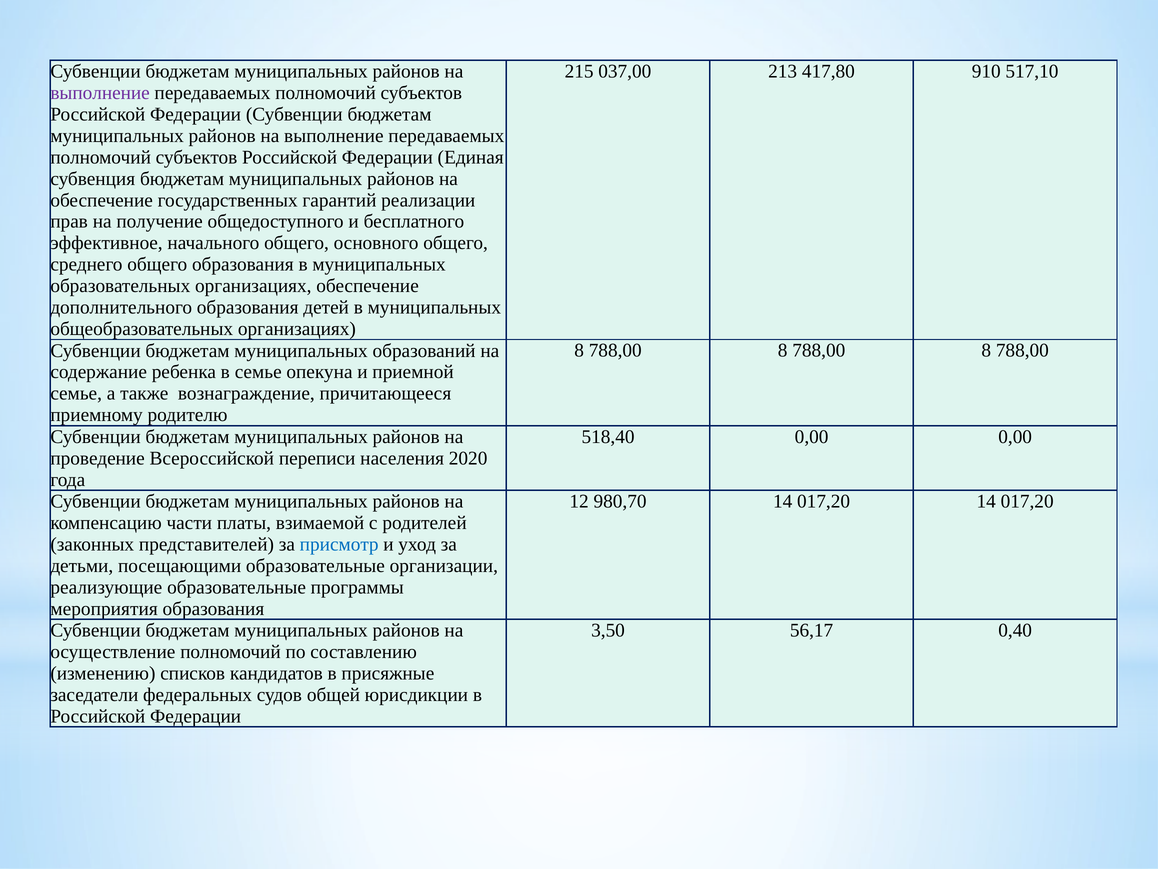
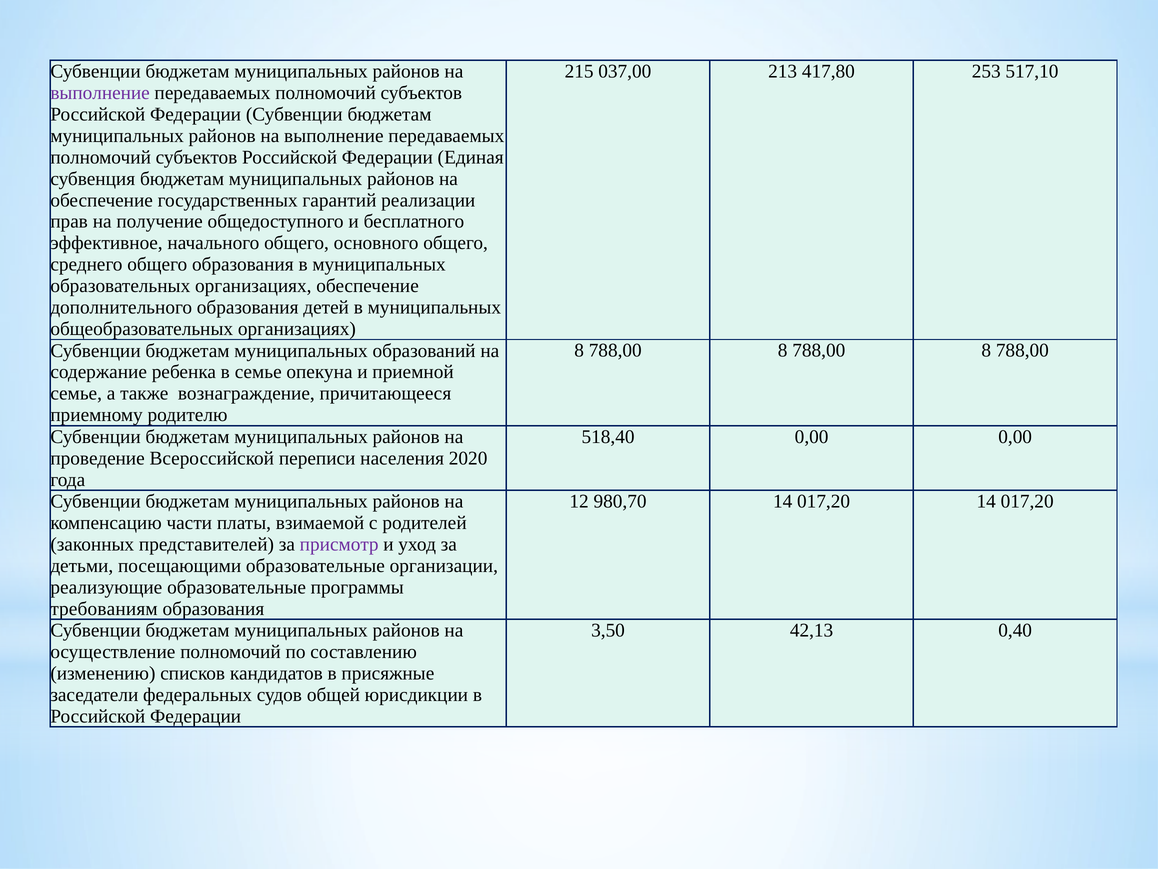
910: 910 -> 253
присмотр colour: blue -> purple
мероприятия: мероприятия -> требованиям
56,17: 56,17 -> 42,13
